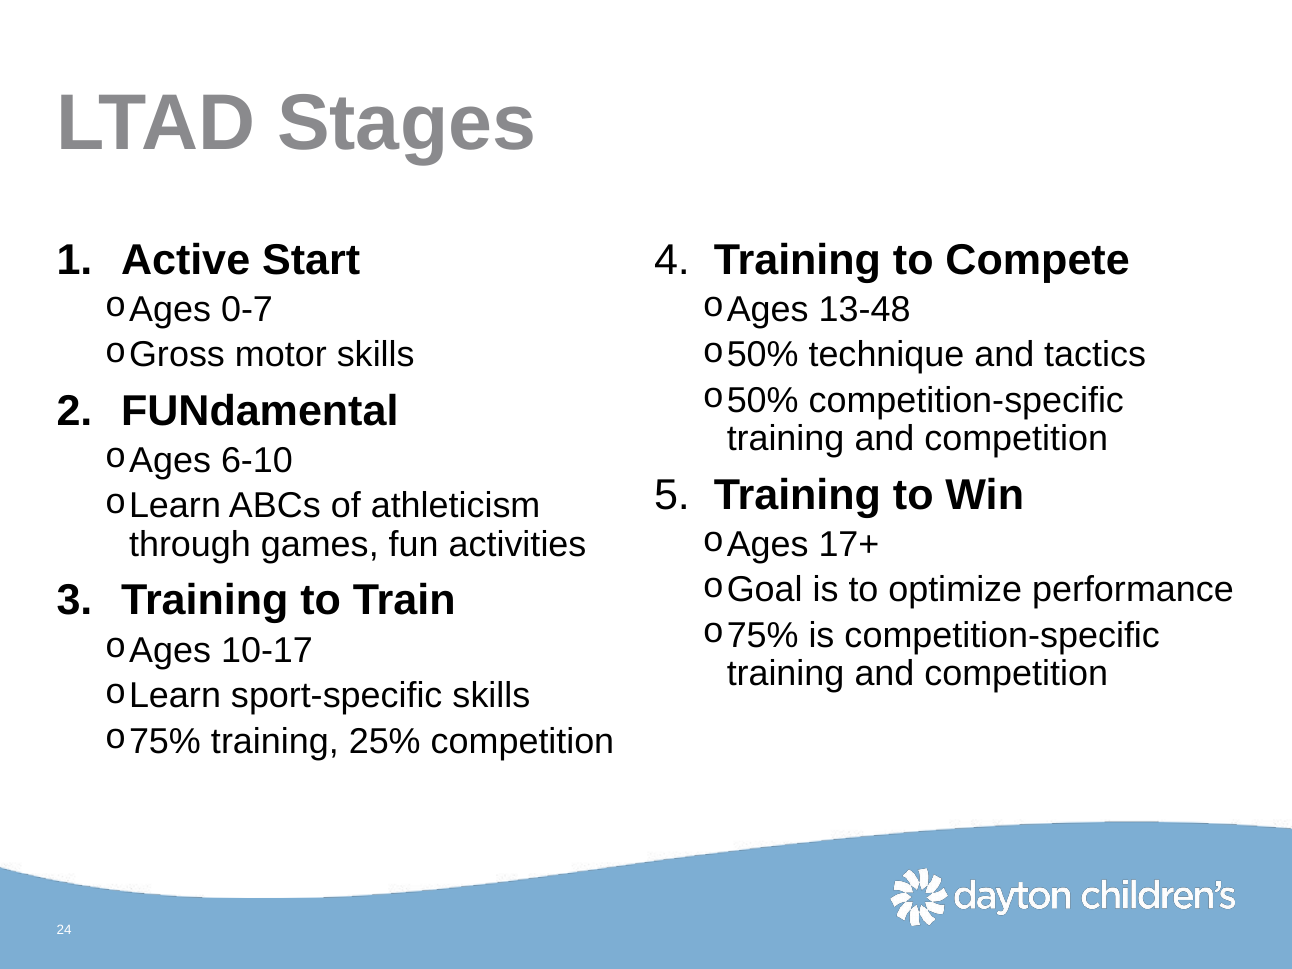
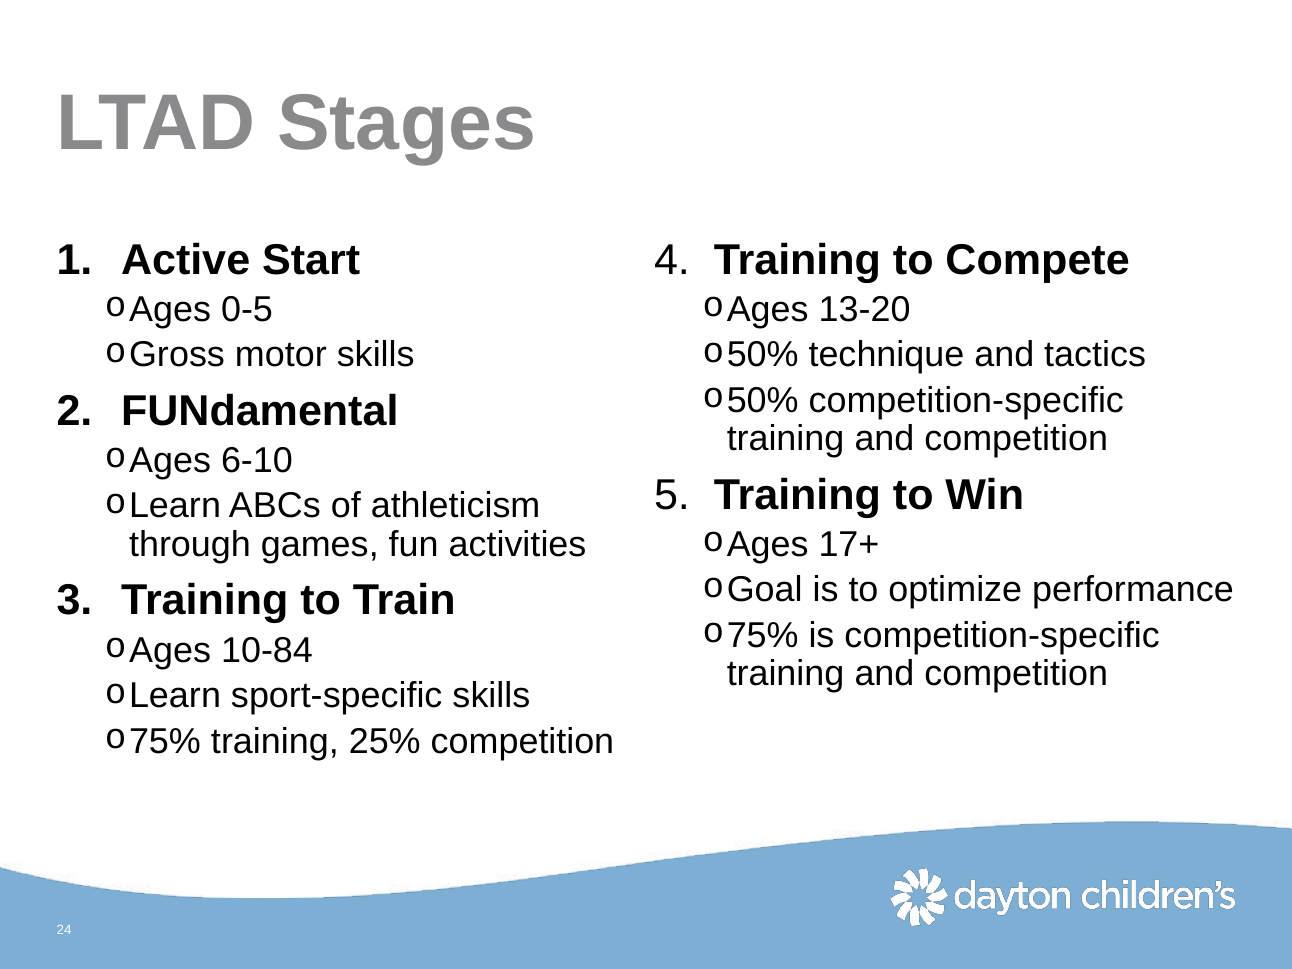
13-48: 13-48 -> 13-20
0-7: 0-7 -> 0-5
10-17: 10-17 -> 10-84
